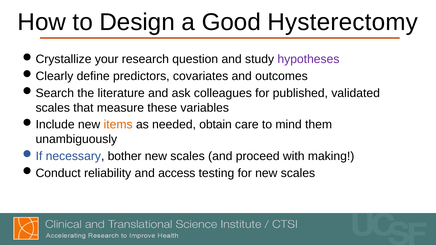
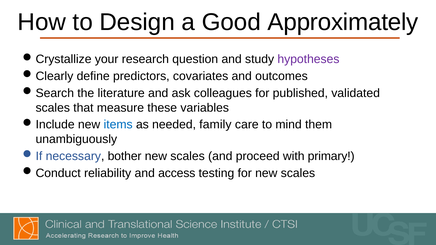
Hysterectomy: Hysterectomy -> Approximately
items colour: orange -> blue
obtain: obtain -> family
making: making -> primary
